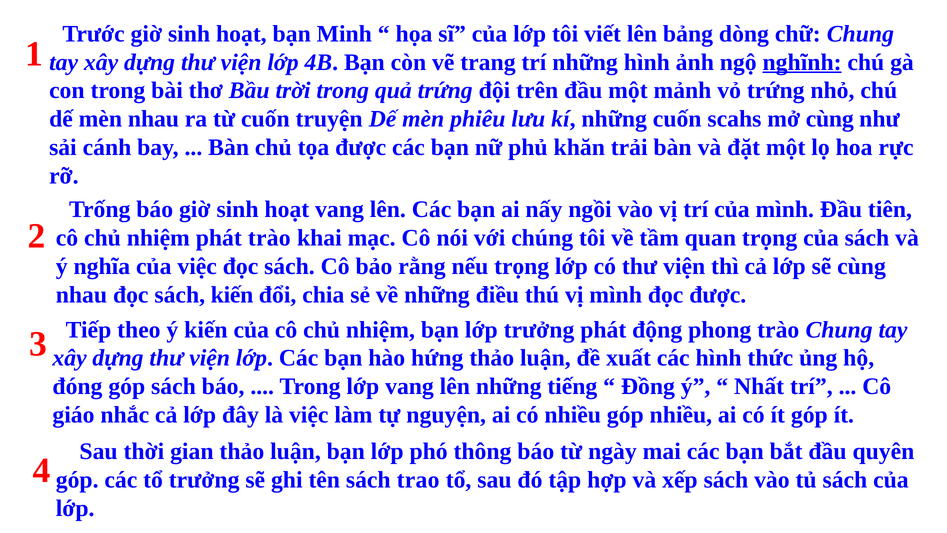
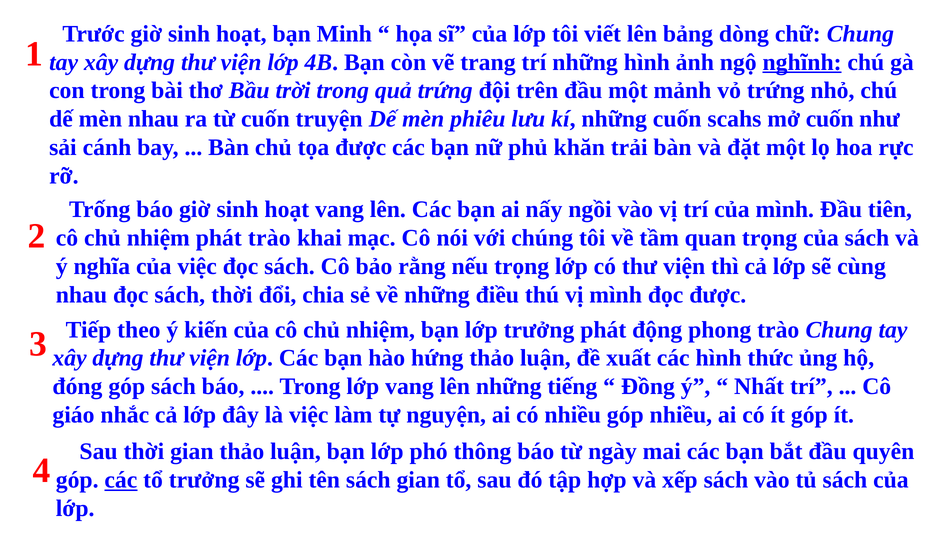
mở cùng: cùng -> cuốn
sách kiến: kiến -> thời
các at (121, 480) underline: none -> present
sách trao: trao -> gian
